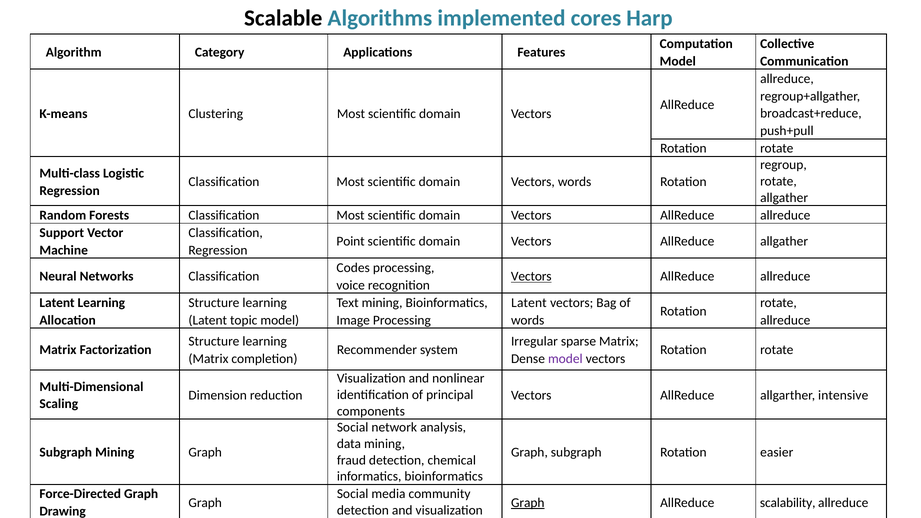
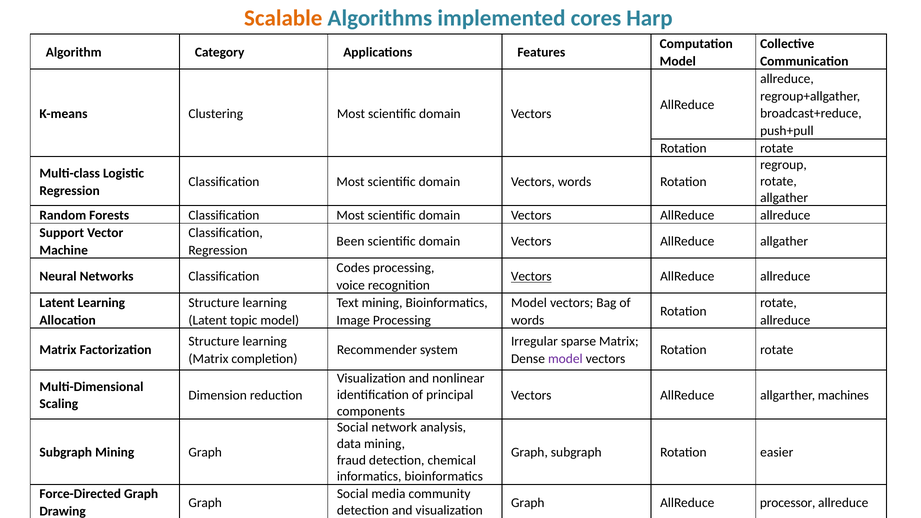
Scalable colour: black -> orange
Point: Point -> Been
Latent at (529, 303): Latent -> Model
intensive: intensive -> machines
Graph at (528, 503) underline: present -> none
scalability: scalability -> processor
